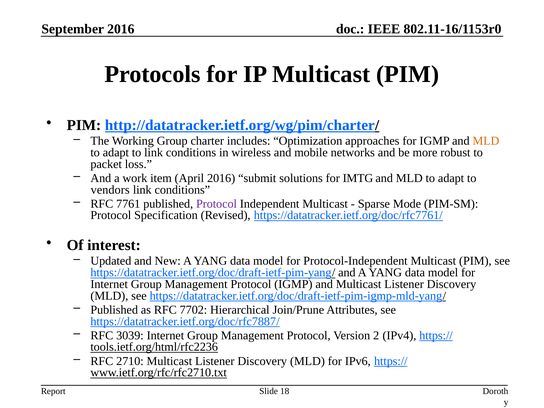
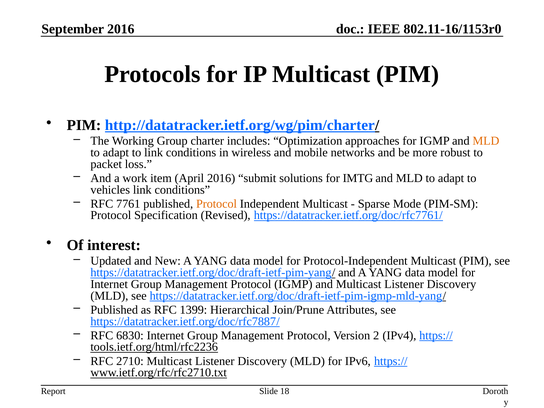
vendors: vendors -> vehicles
Protocol at (216, 204) colour: purple -> orange
7702: 7702 -> 1399
3039: 3039 -> 6830
